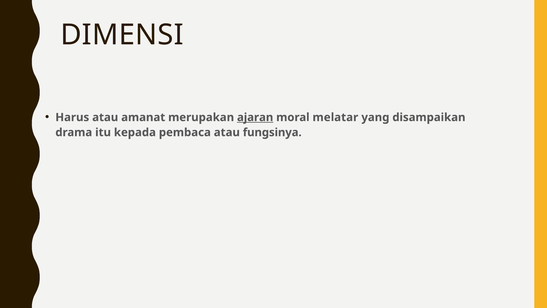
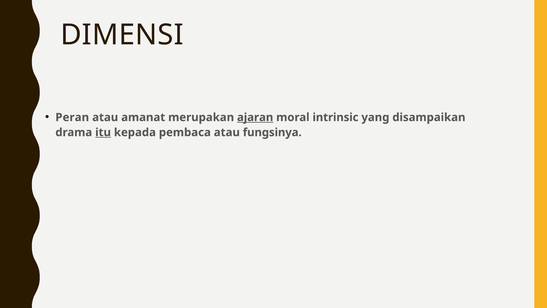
Harus: Harus -> Peran
melatar: melatar -> intrinsic
itu underline: none -> present
